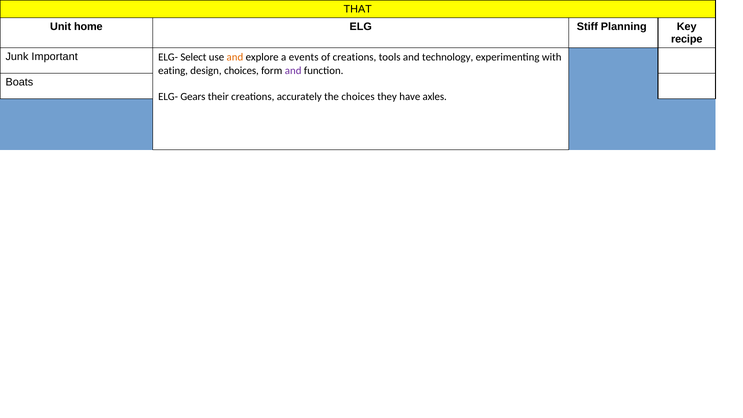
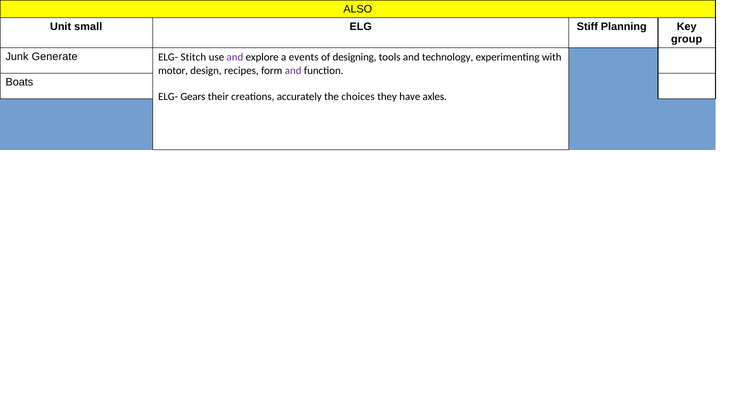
THAT: THAT -> ALSO
home: home -> small
recipe: recipe -> group
Important: Important -> Generate
Select: Select -> Stitch
and at (235, 57) colour: orange -> purple
of creations: creations -> designing
eating: eating -> motor
design choices: choices -> recipes
